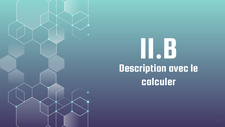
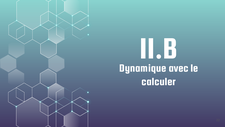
Description: Description -> Dynamique
